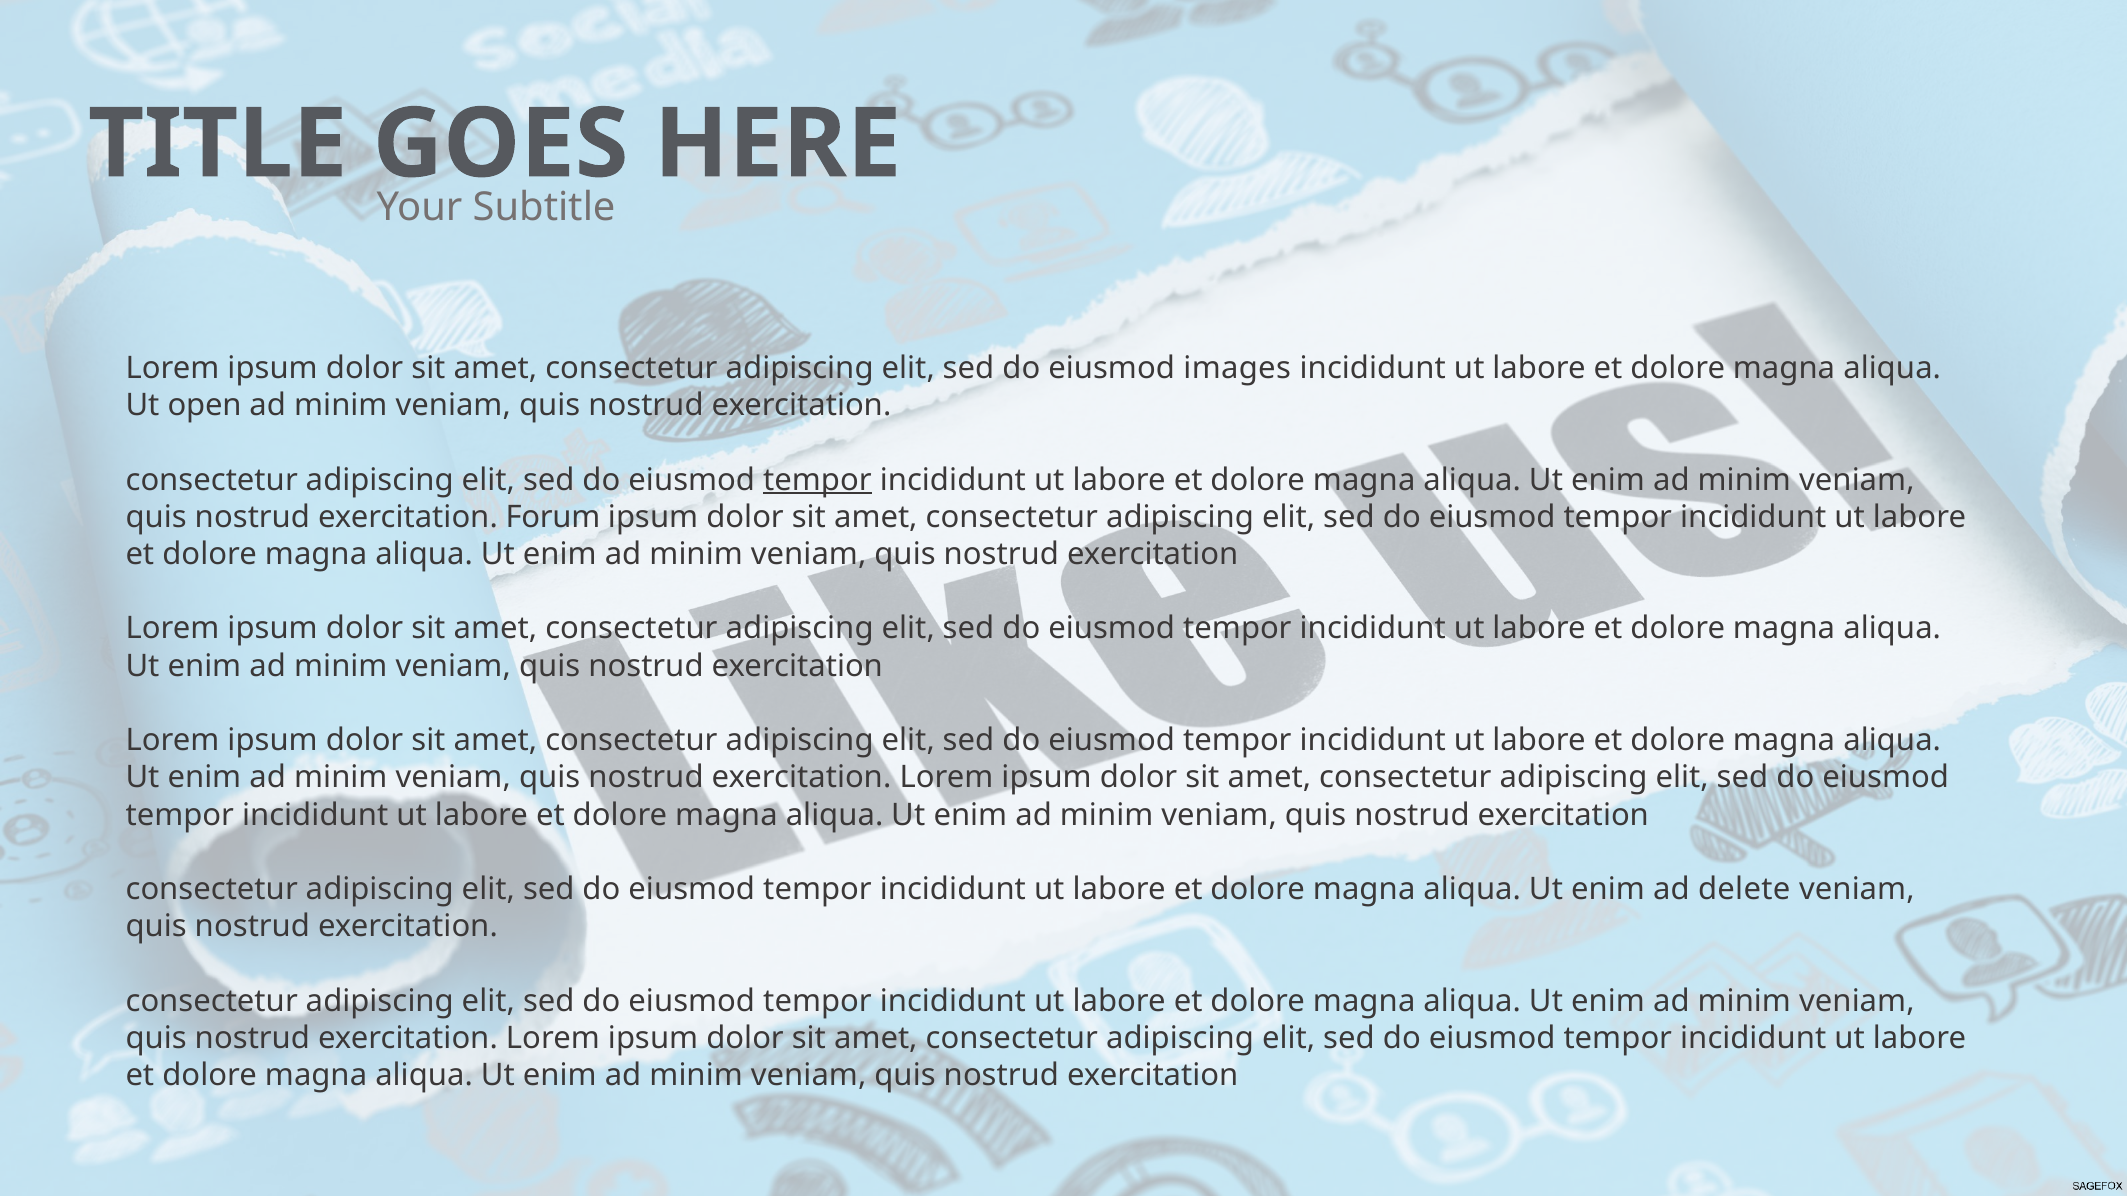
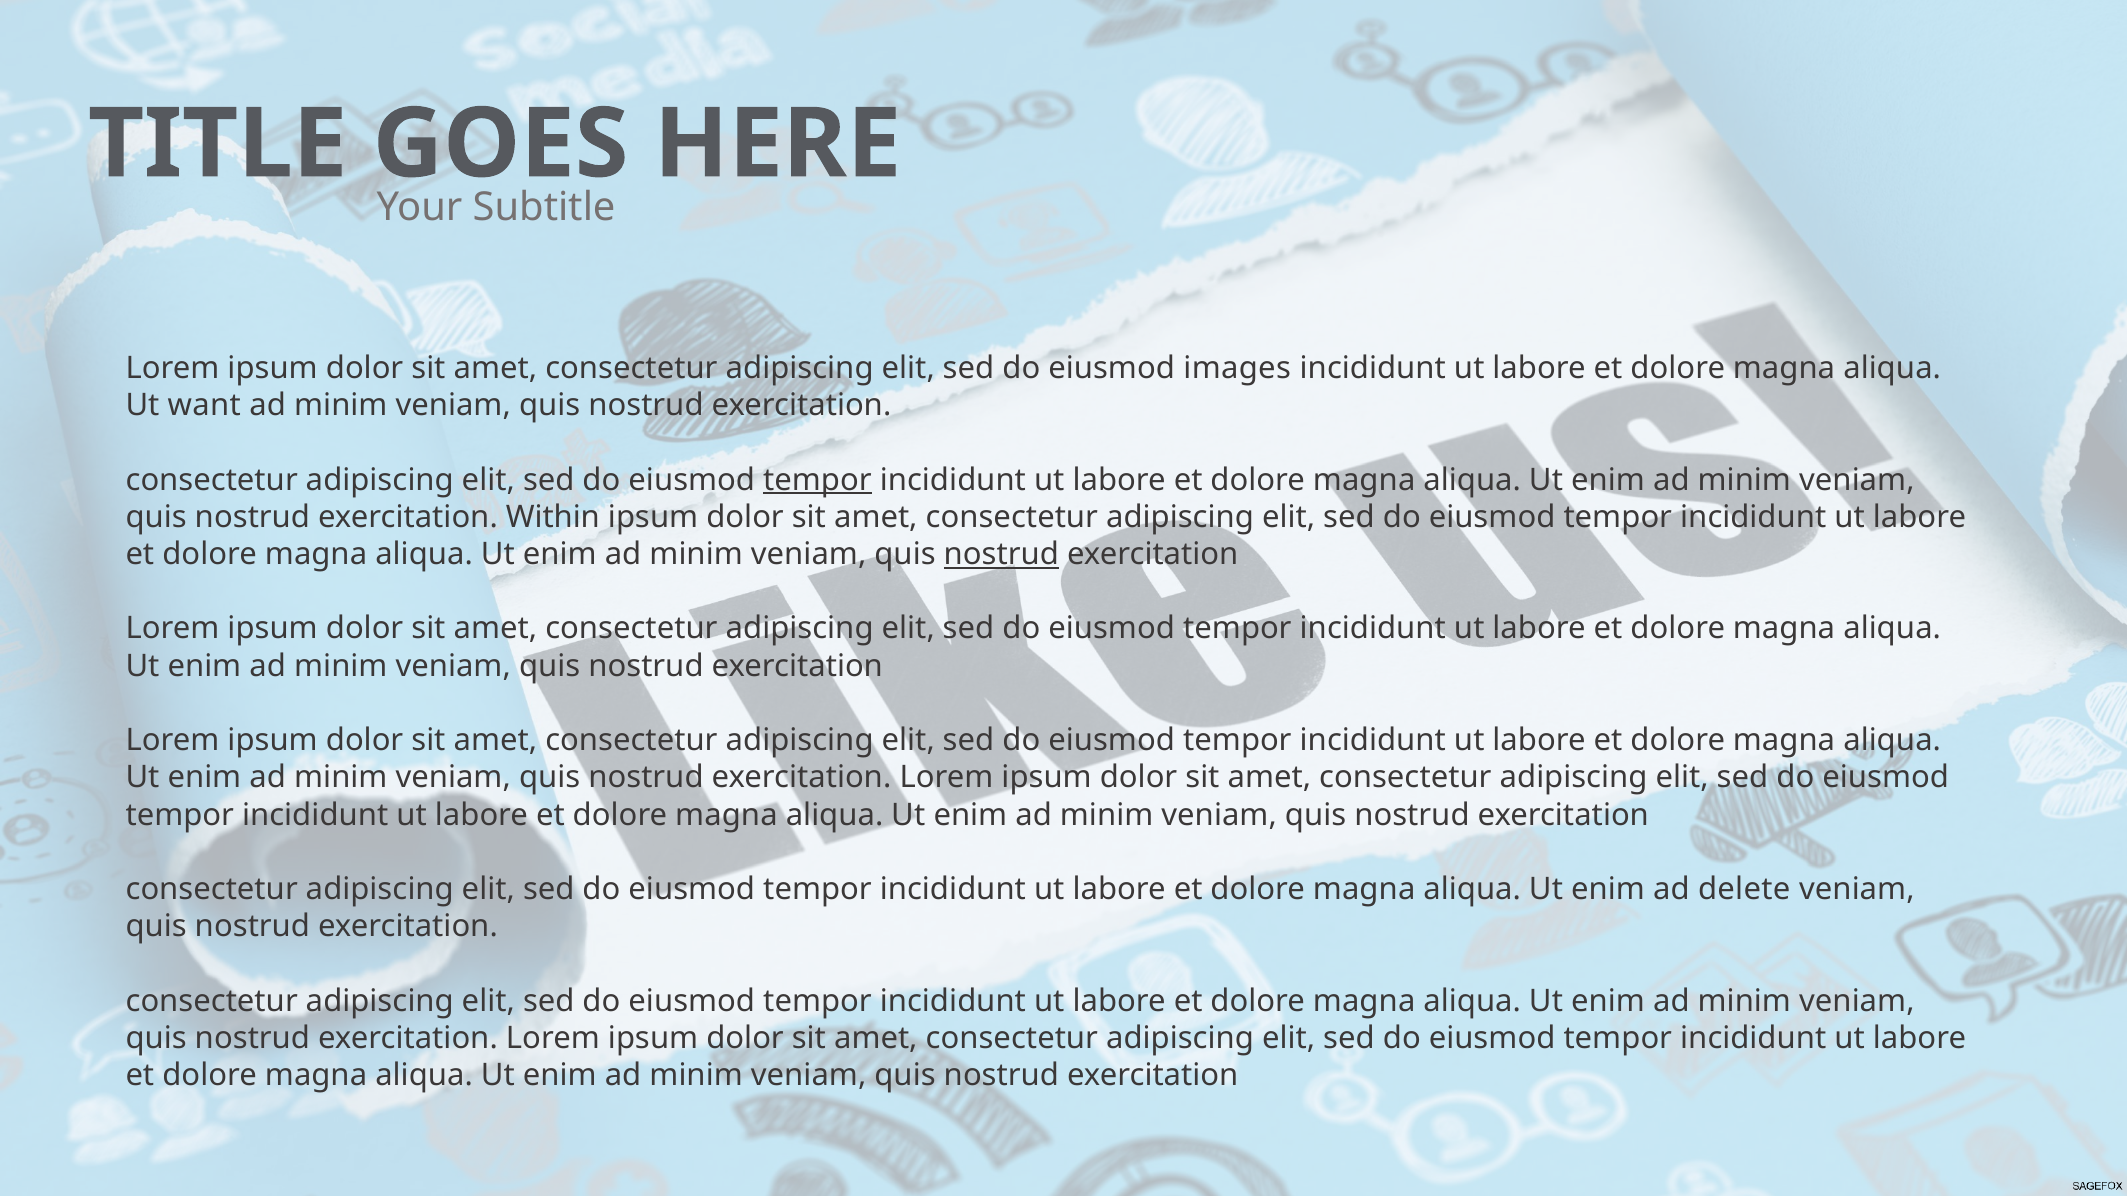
open: open -> want
Forum: Forum -> Within
nostrud at (1001, 554) underline: none -> present
